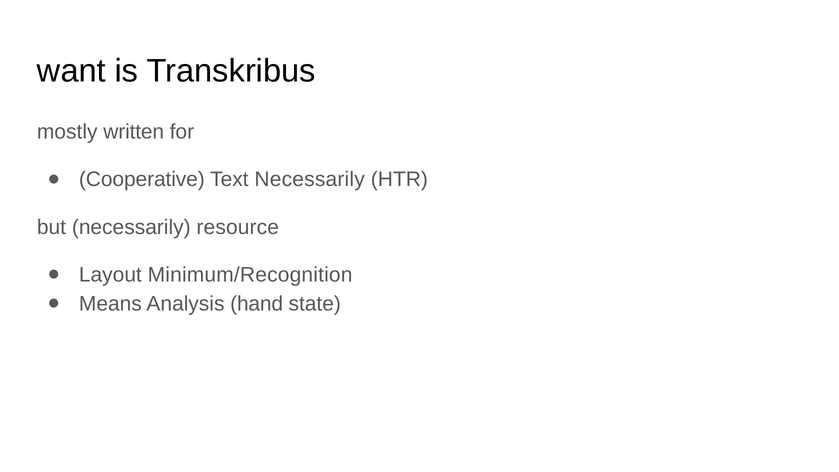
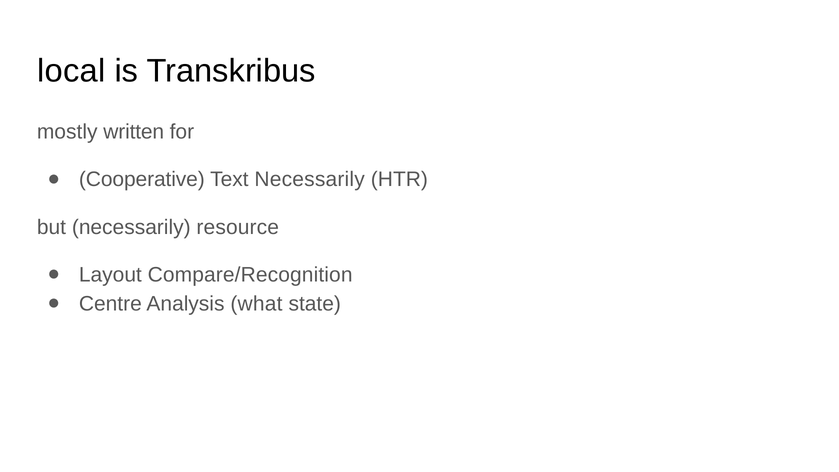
want: want -> local
Minimum/Recognition: Minimum/Recognition -> Compare/Recognition
Means: Means -> Centre
hand: hand -> what
